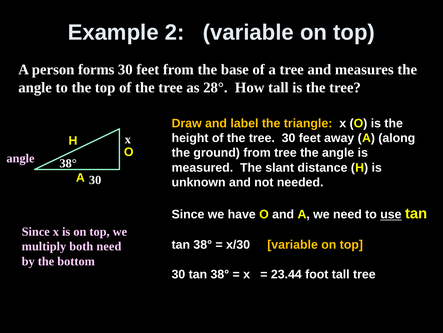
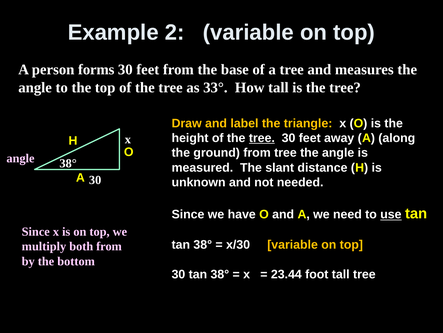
28°: 28° -> 33°
tree at (262, 138) underline: none -> present
both need: need -> from
